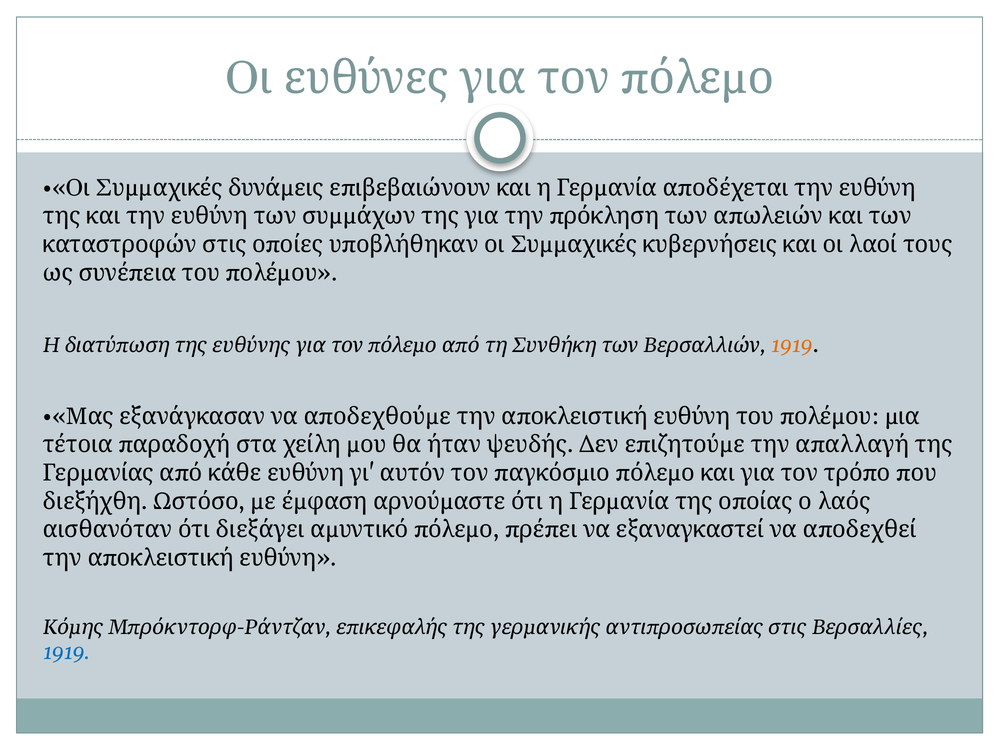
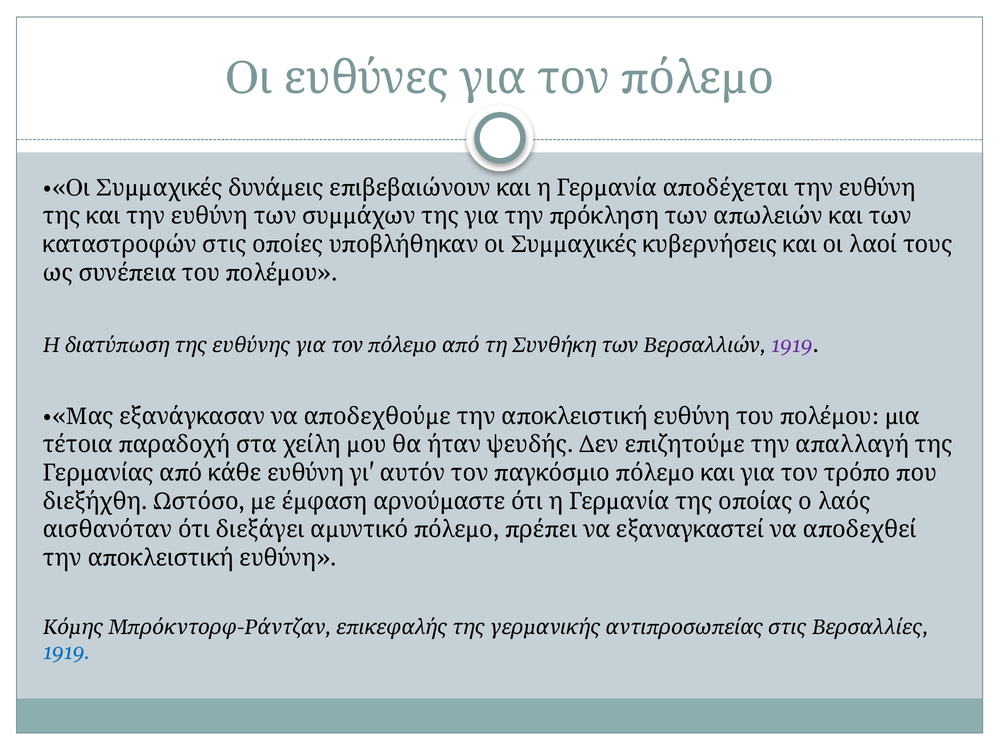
1919 at (792, 345) colour: orange -> purple
